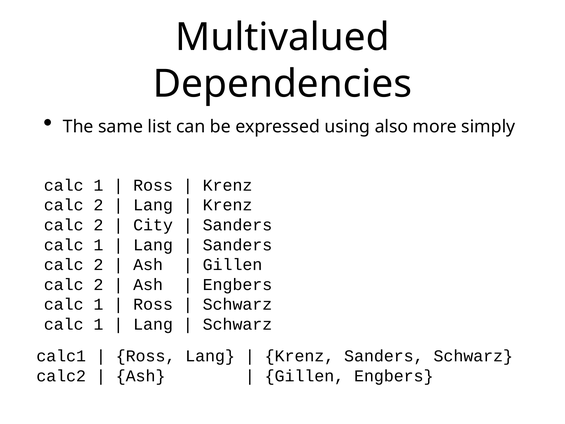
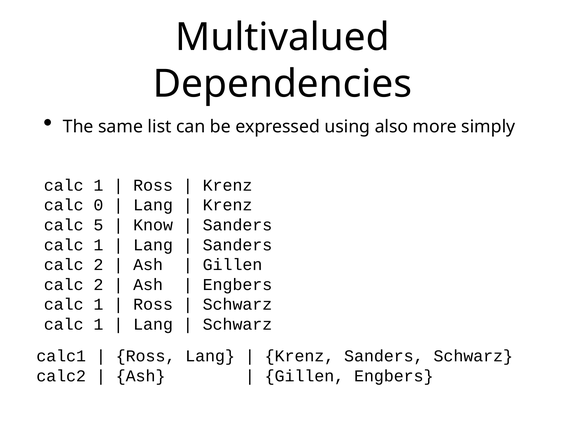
2 at (98, 205): 2 -> 0
2 at (98, 225): 2 -> 5
City: City -> Know
